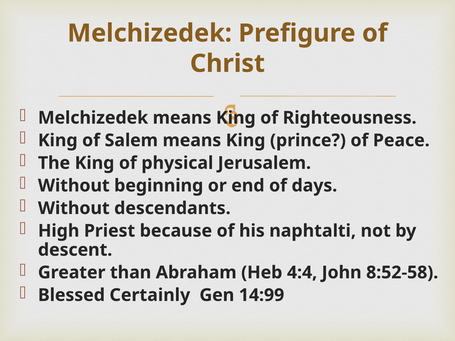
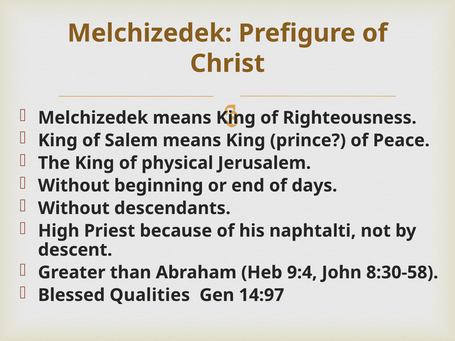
4:4: 4:4 -> 9:4
8:52-58: 8:52-58 -> 8:30-58
Certainly: Certainly -> Qualities
14:99: 14:99 -> 14:97
